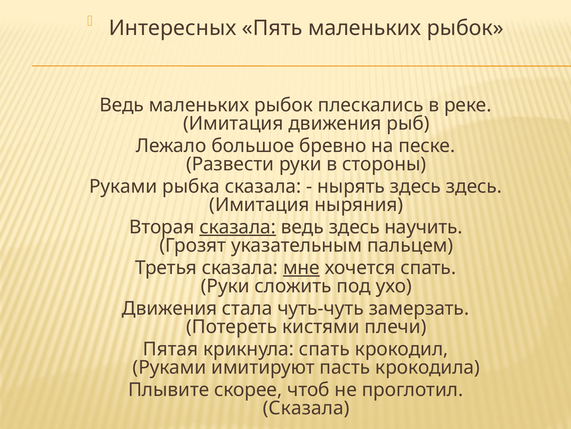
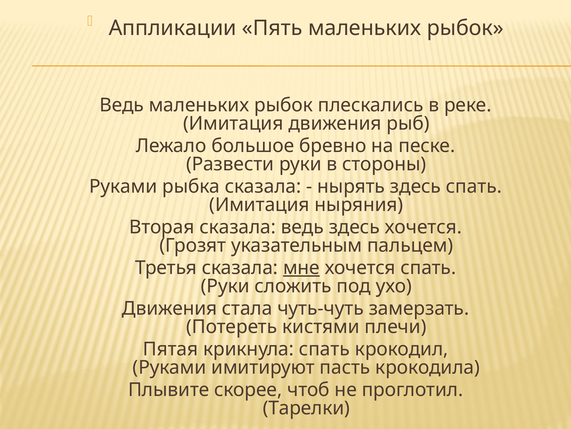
Интересных: Интересных -> Аппликации
здесь здесь: здесь -> спать
сказала at (238, 227) underline: present -> none
здесь научить: научить -> хочется
Сказала at (306, 407): Сказала -> Тарелки
